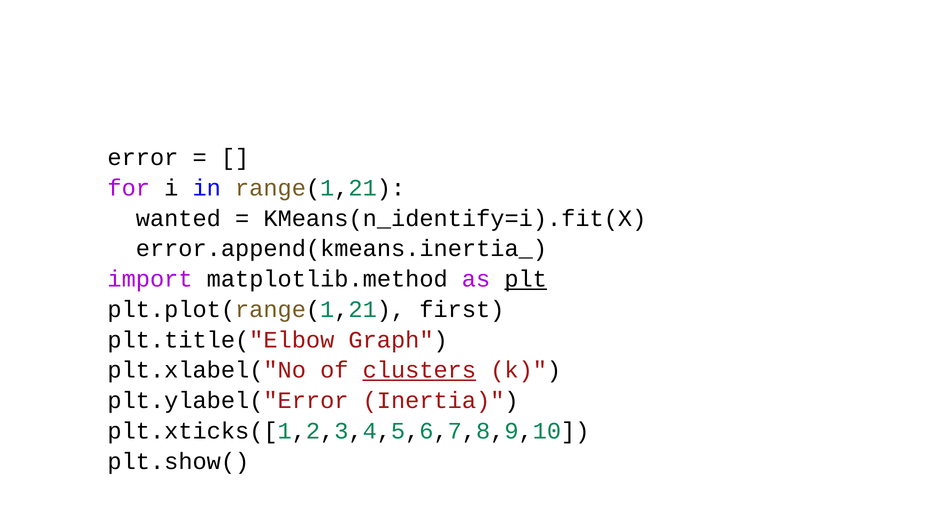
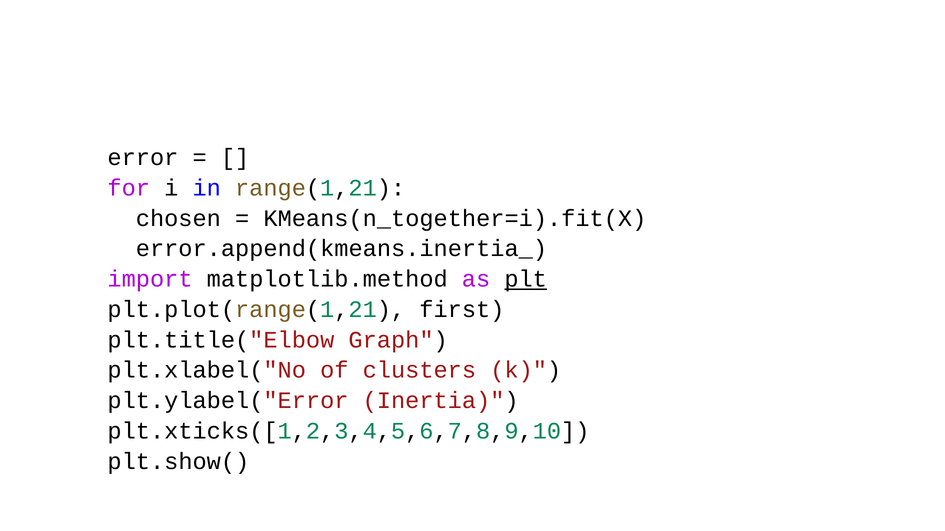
wanted: wanted -> chosen
KMeans(n_identify=i).fit(X: KMeans(n_identify=i).fit(X -> KMeans(n_together=i).fit(X
clusters underline: present -> none
